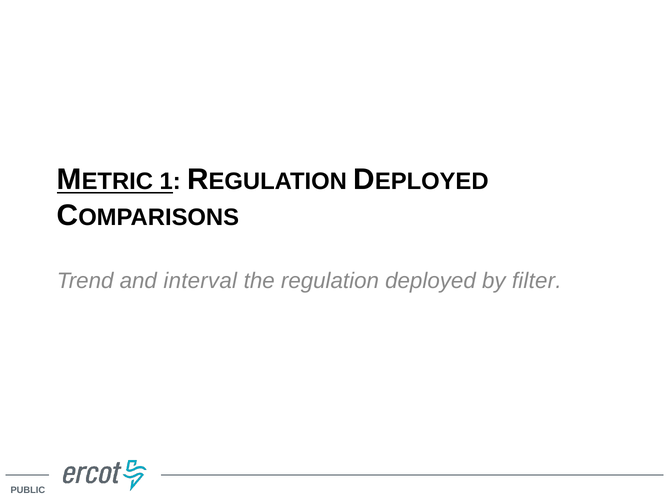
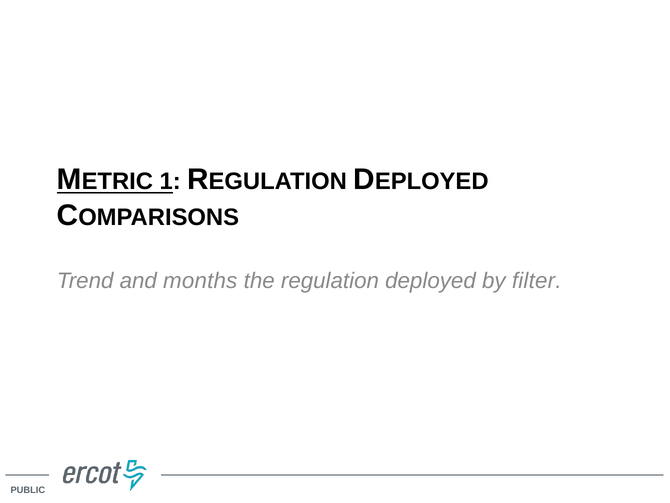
interval: interval -> months
